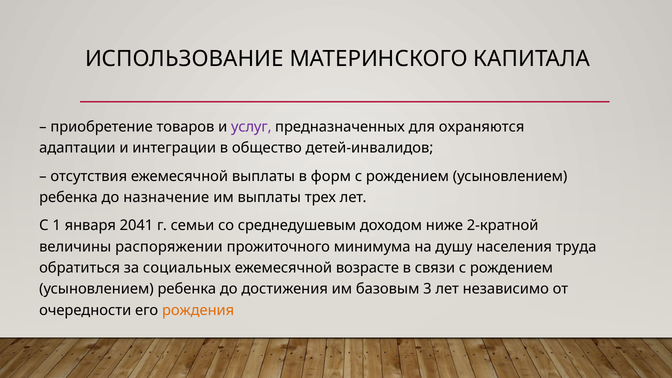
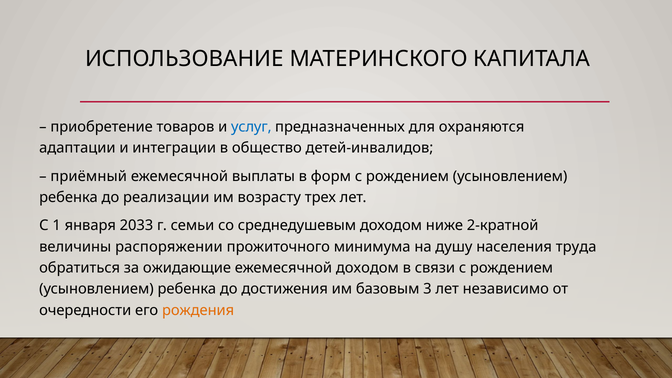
услуг colour: purple -> blue
отсутствия: отсутствия -> приёмный
назначение: назначение -> реализации
им выплаты: выплаты -> возрасту
2041: 2041 -> 2033
социальных: социальных -> ожидающие
ежемесячной возрасте: возрасте -> доходом
